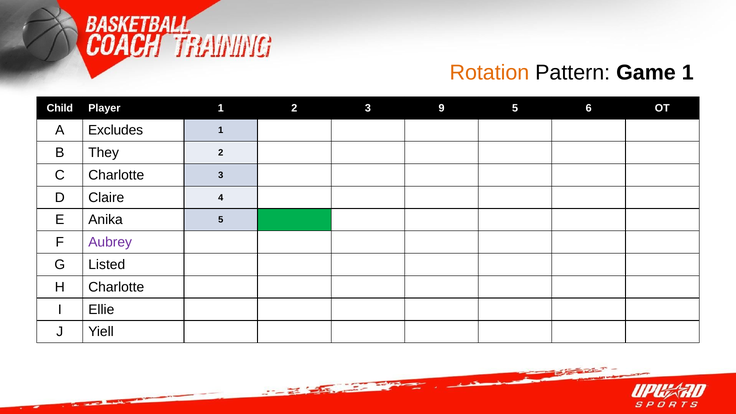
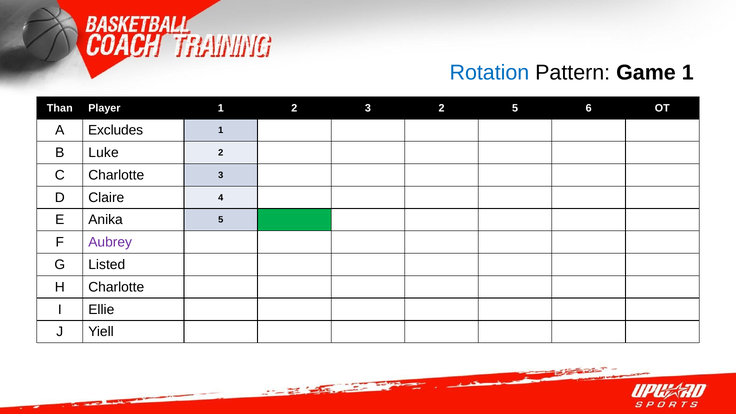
Rotation colour: orange -> blue
Child: Child -> Than
3 9: 9 -> 2
They: They -> Luke
